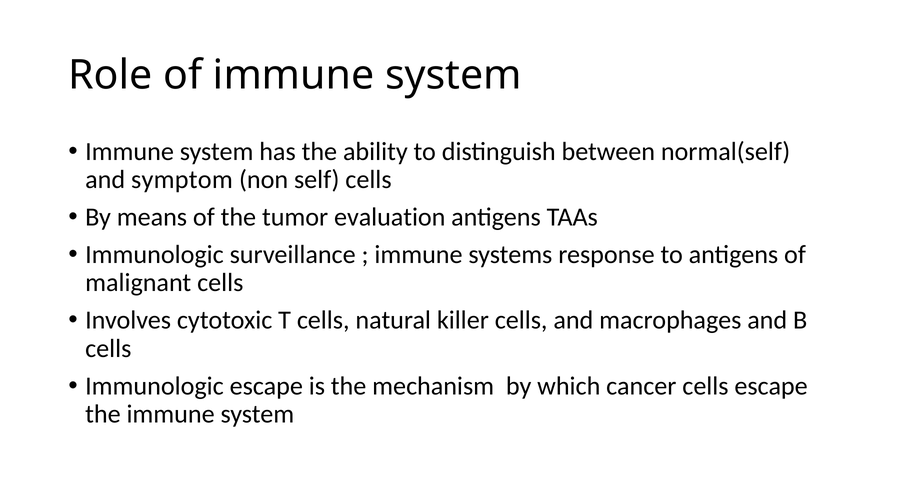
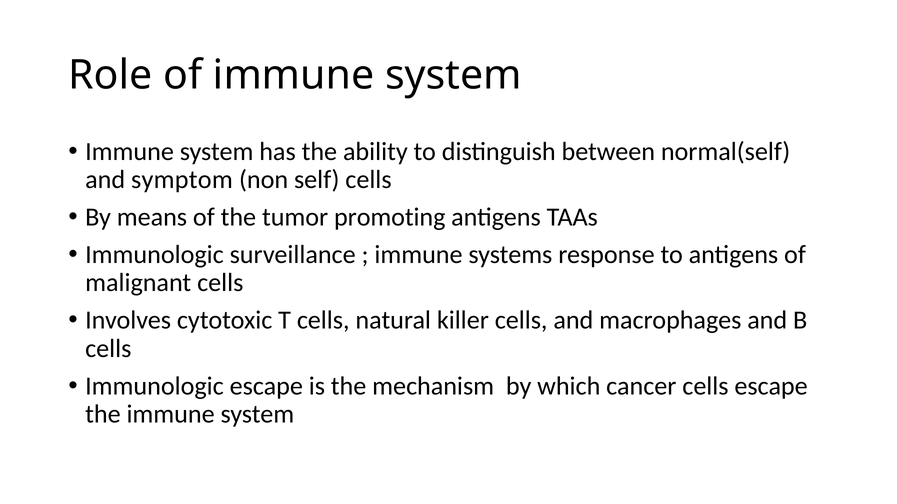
evaluation: evaluation -> promoting
